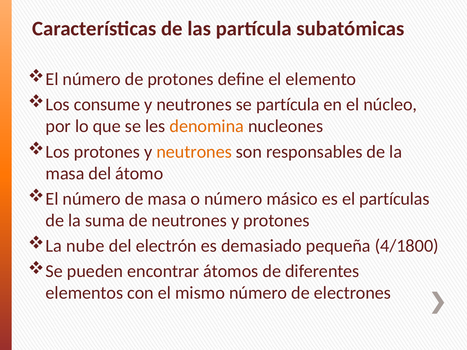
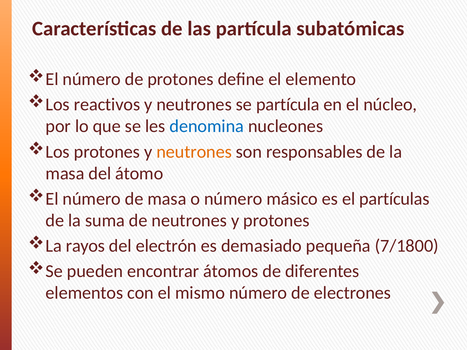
consume: consume -> reactivos
denomina colour: orange -> blue
nube: nube -> rayos
4/1800: 4/1800 -> 7/1800
